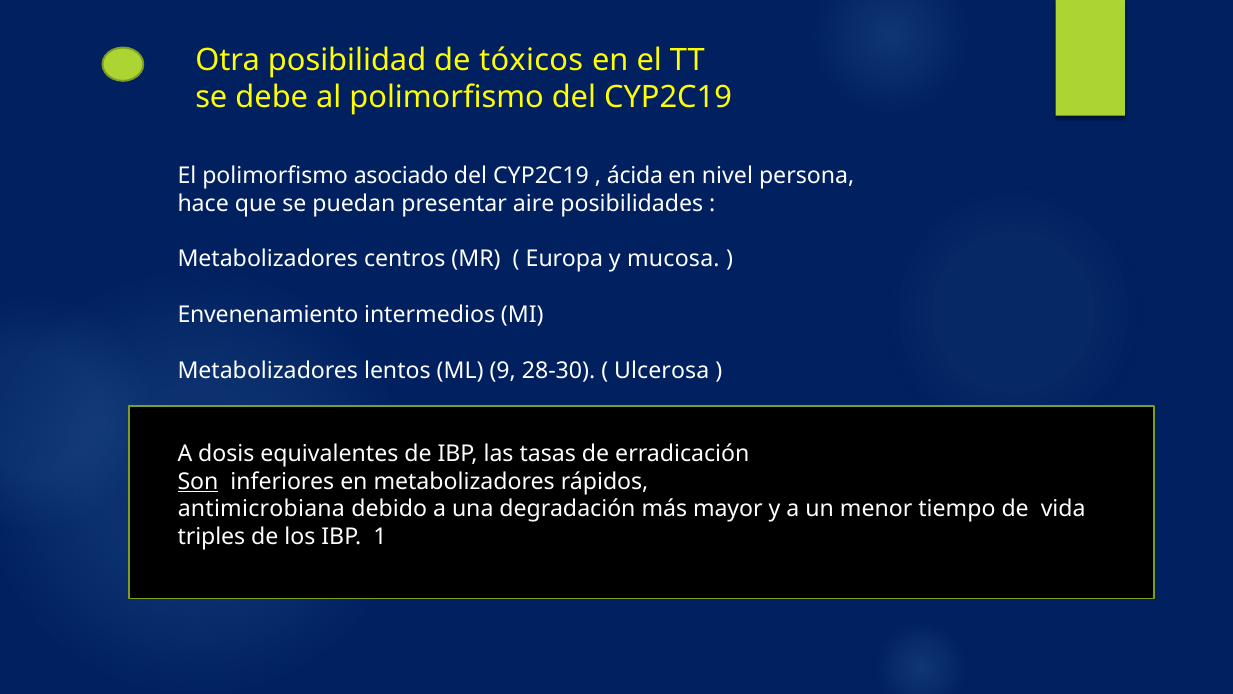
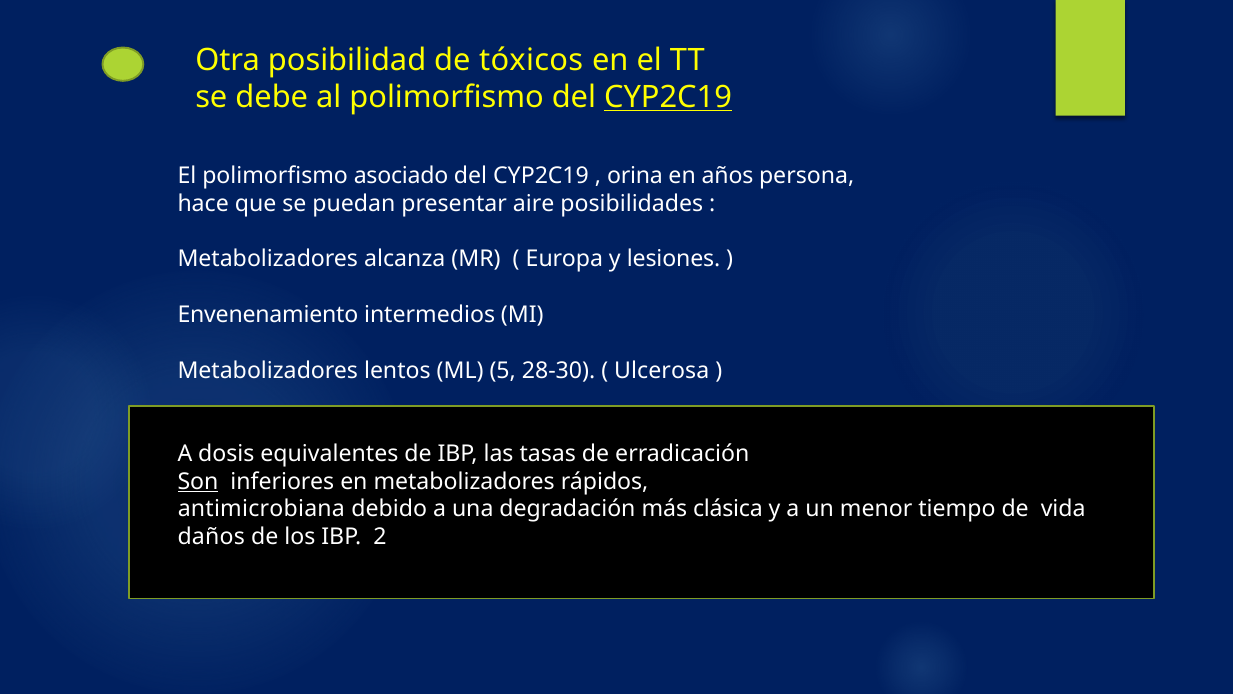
CYP2C19 at (668, 97) underline: none -> present
ácida: ácida -> orina
nivel: nivel -> años
centros: centros -> alcanza
mucosa: mucosa -> lesiones
9: 9 -> 5
mayor: mayor -> clásica
triples: triples -> daños
1: 1 -> 2
